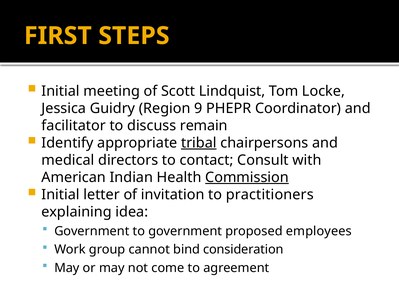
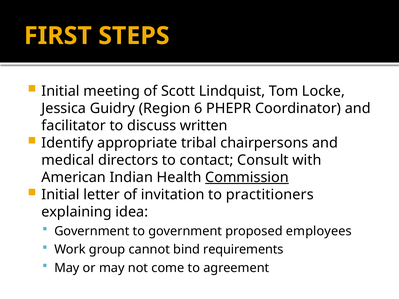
9: 9 -> 6
remain: remain -> written
tribal underline: present -> none
consideration: consideration -> requirements
